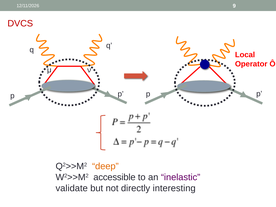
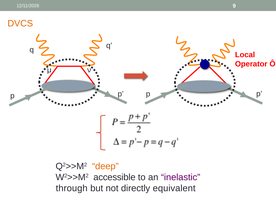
DVCS colour: red -> orange
validate: validate -> through
interesting: interesting -> equivalent
